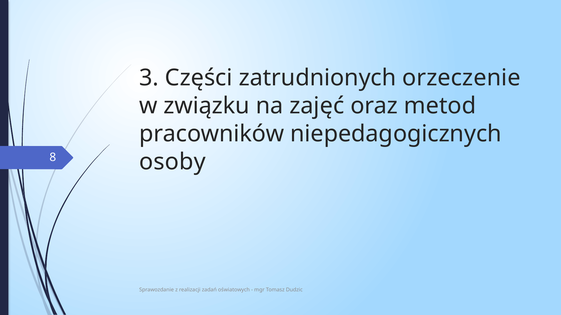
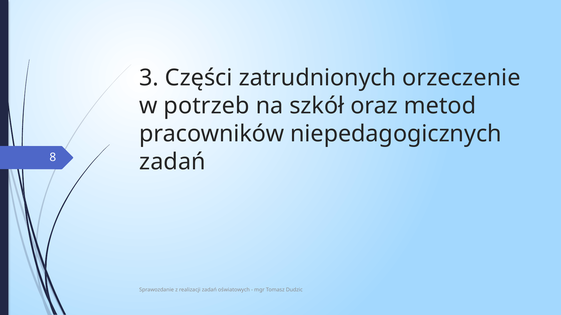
związku: związku -> potrzeb
zajęć: zajęć -> szkół
osoby at (172, 162): osoby -> zadań
